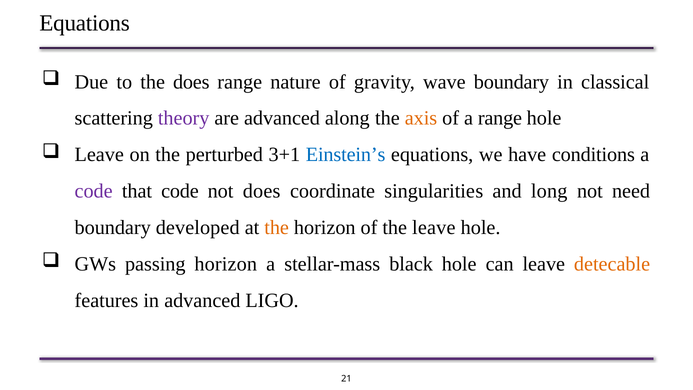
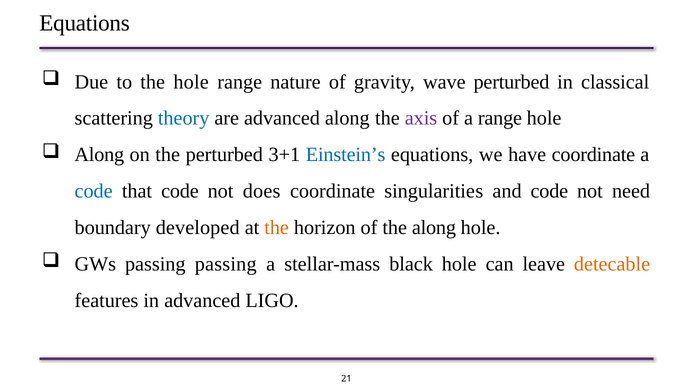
the does: does -> hole
wave boundary: boundary -> perturbed
theory colour: purple -> blue
axis colour: orange -> purple
Leave at (99, 155): Leave -> Along
have conditions: conditions -> coordinate
code at (94, 191) colour: purple -> blue
and long: long -> code
the leave: leave -> along
passing horizon: horizon -> passing
